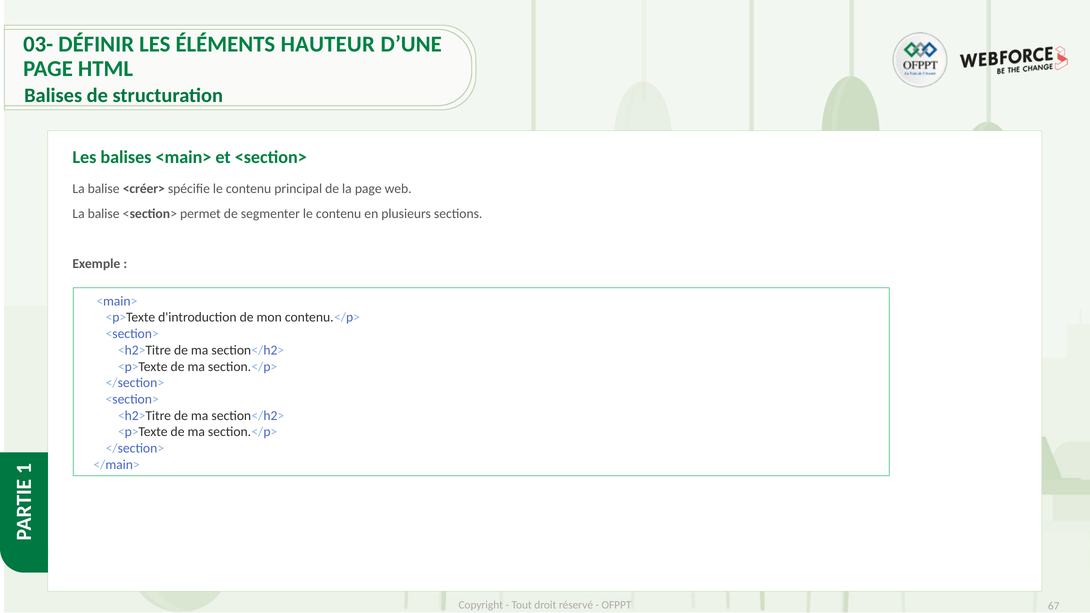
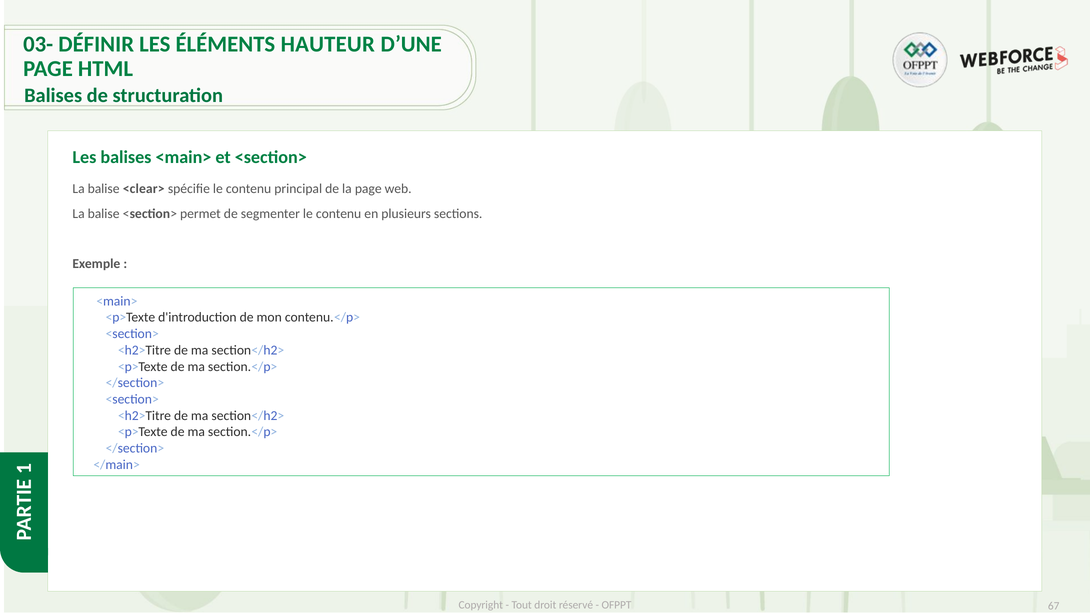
<créer>: <créer> -> <clear>
